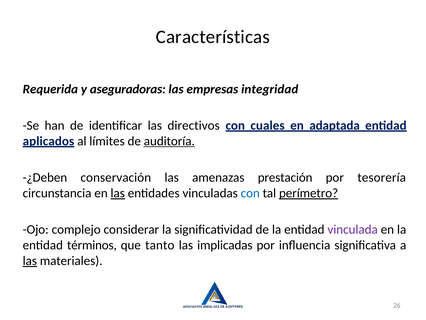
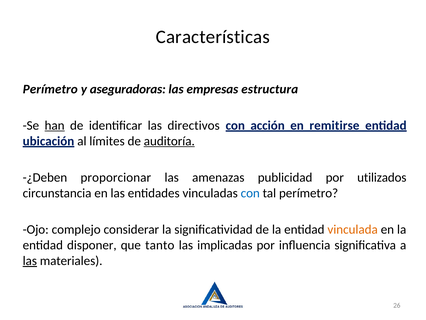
Requerida at (50, 89): Requerida -> Perímetro
integridad: integridad -> estructura
han underline: none -> present
cuales: cuales -> acción
adaptada: adaptada -> remitirse
aplicados: aplicados -> ubicación
conservación: conservación -> proporcionar
prestación: prestación -> publicidad
tesorería: tesorería -> utilizados
las at (118, 193) underline: present -> none
perímetro at (309, 193) underline: present -> none
vinculada colour: purple -> orange
términos: términos -> disponer
